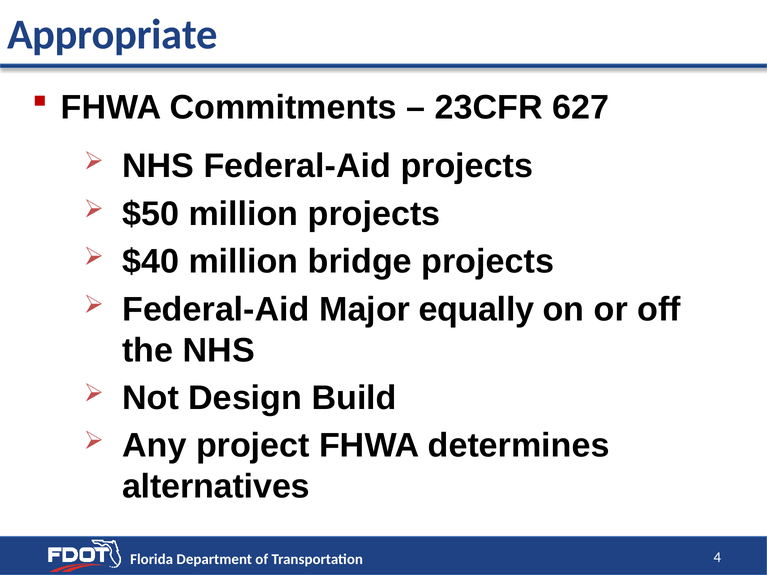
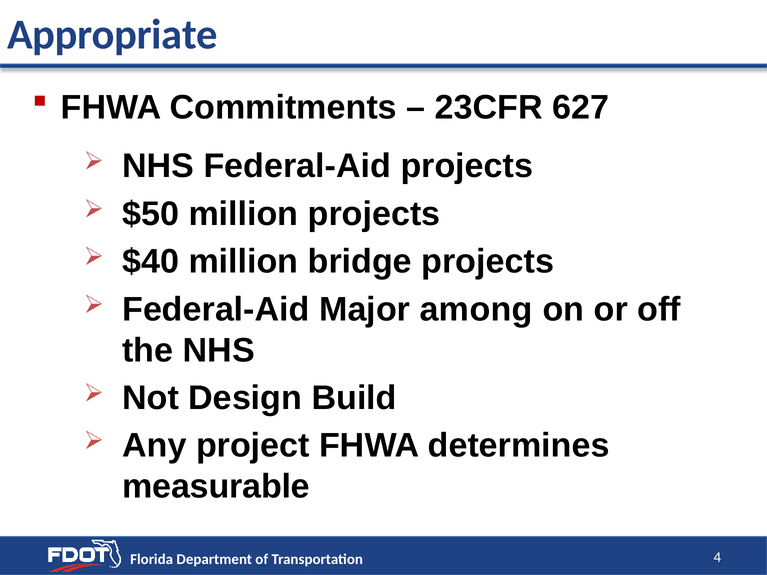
equally: equally -> among
alternatives: alternatives -> measurable
